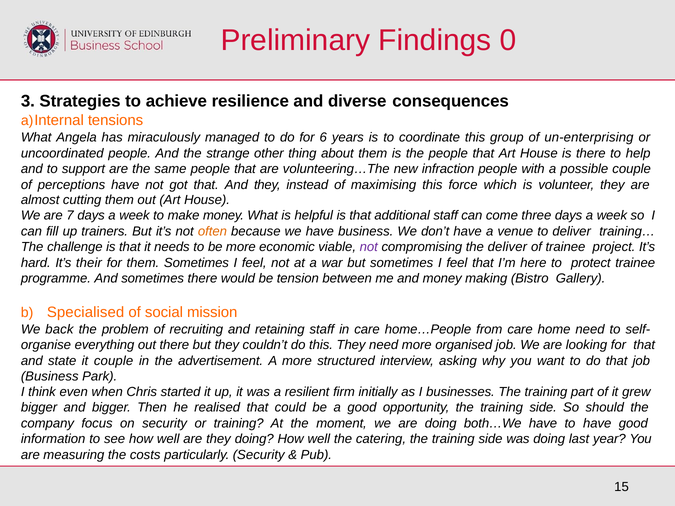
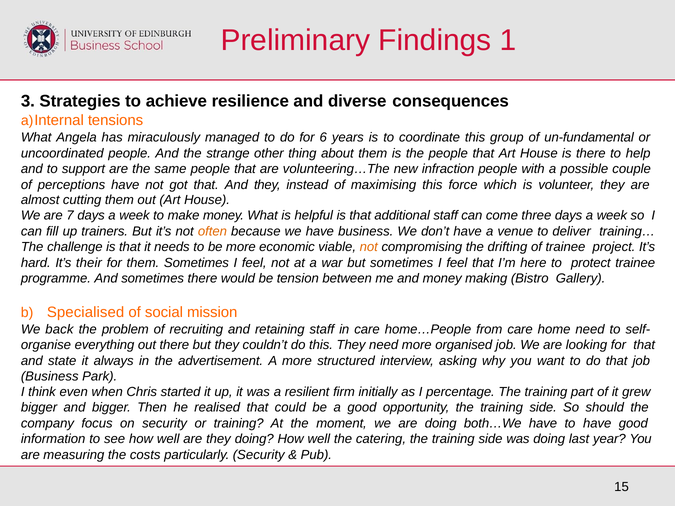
0: 0 -> 1
un-enterprising: un-enterprising -> un-fundamental
not at (369, 247) colour: purple -> orange
the deliver: deliver -> drifting
it couple: couple -> always
businesses: businesses -> percentage
